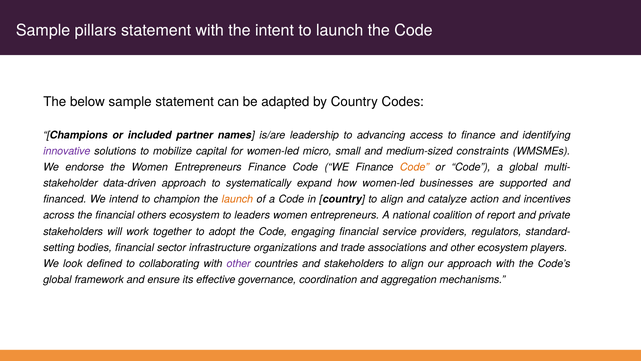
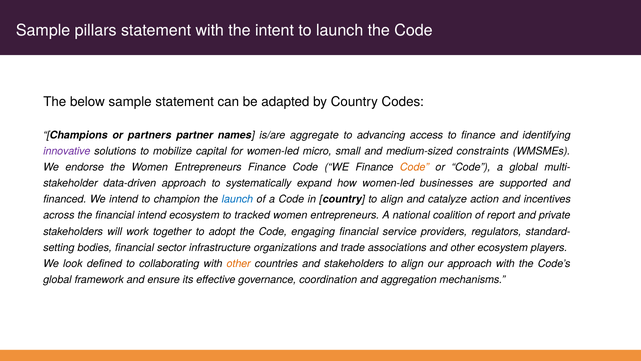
included: included -> partners
leadership: leadership -> aggregate
launch at (237, 199) colour: orange -> blue
financial others: others -> intend
leaders: leaders -> tracked
other at (239, 263) colour: purple -> orange
